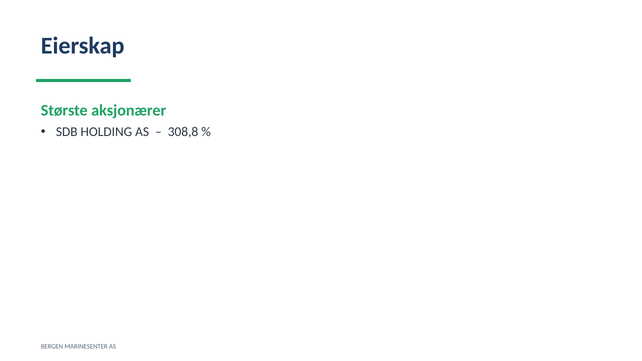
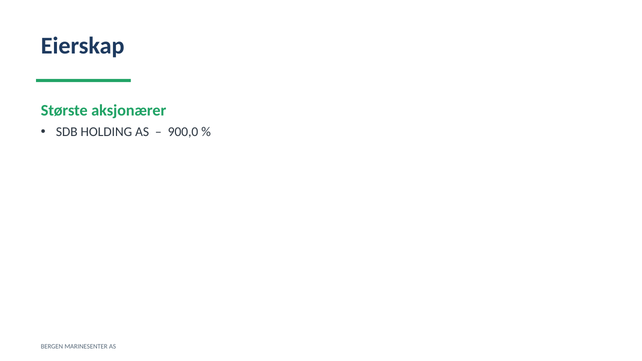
308,8: 308,8 -> 900,0
